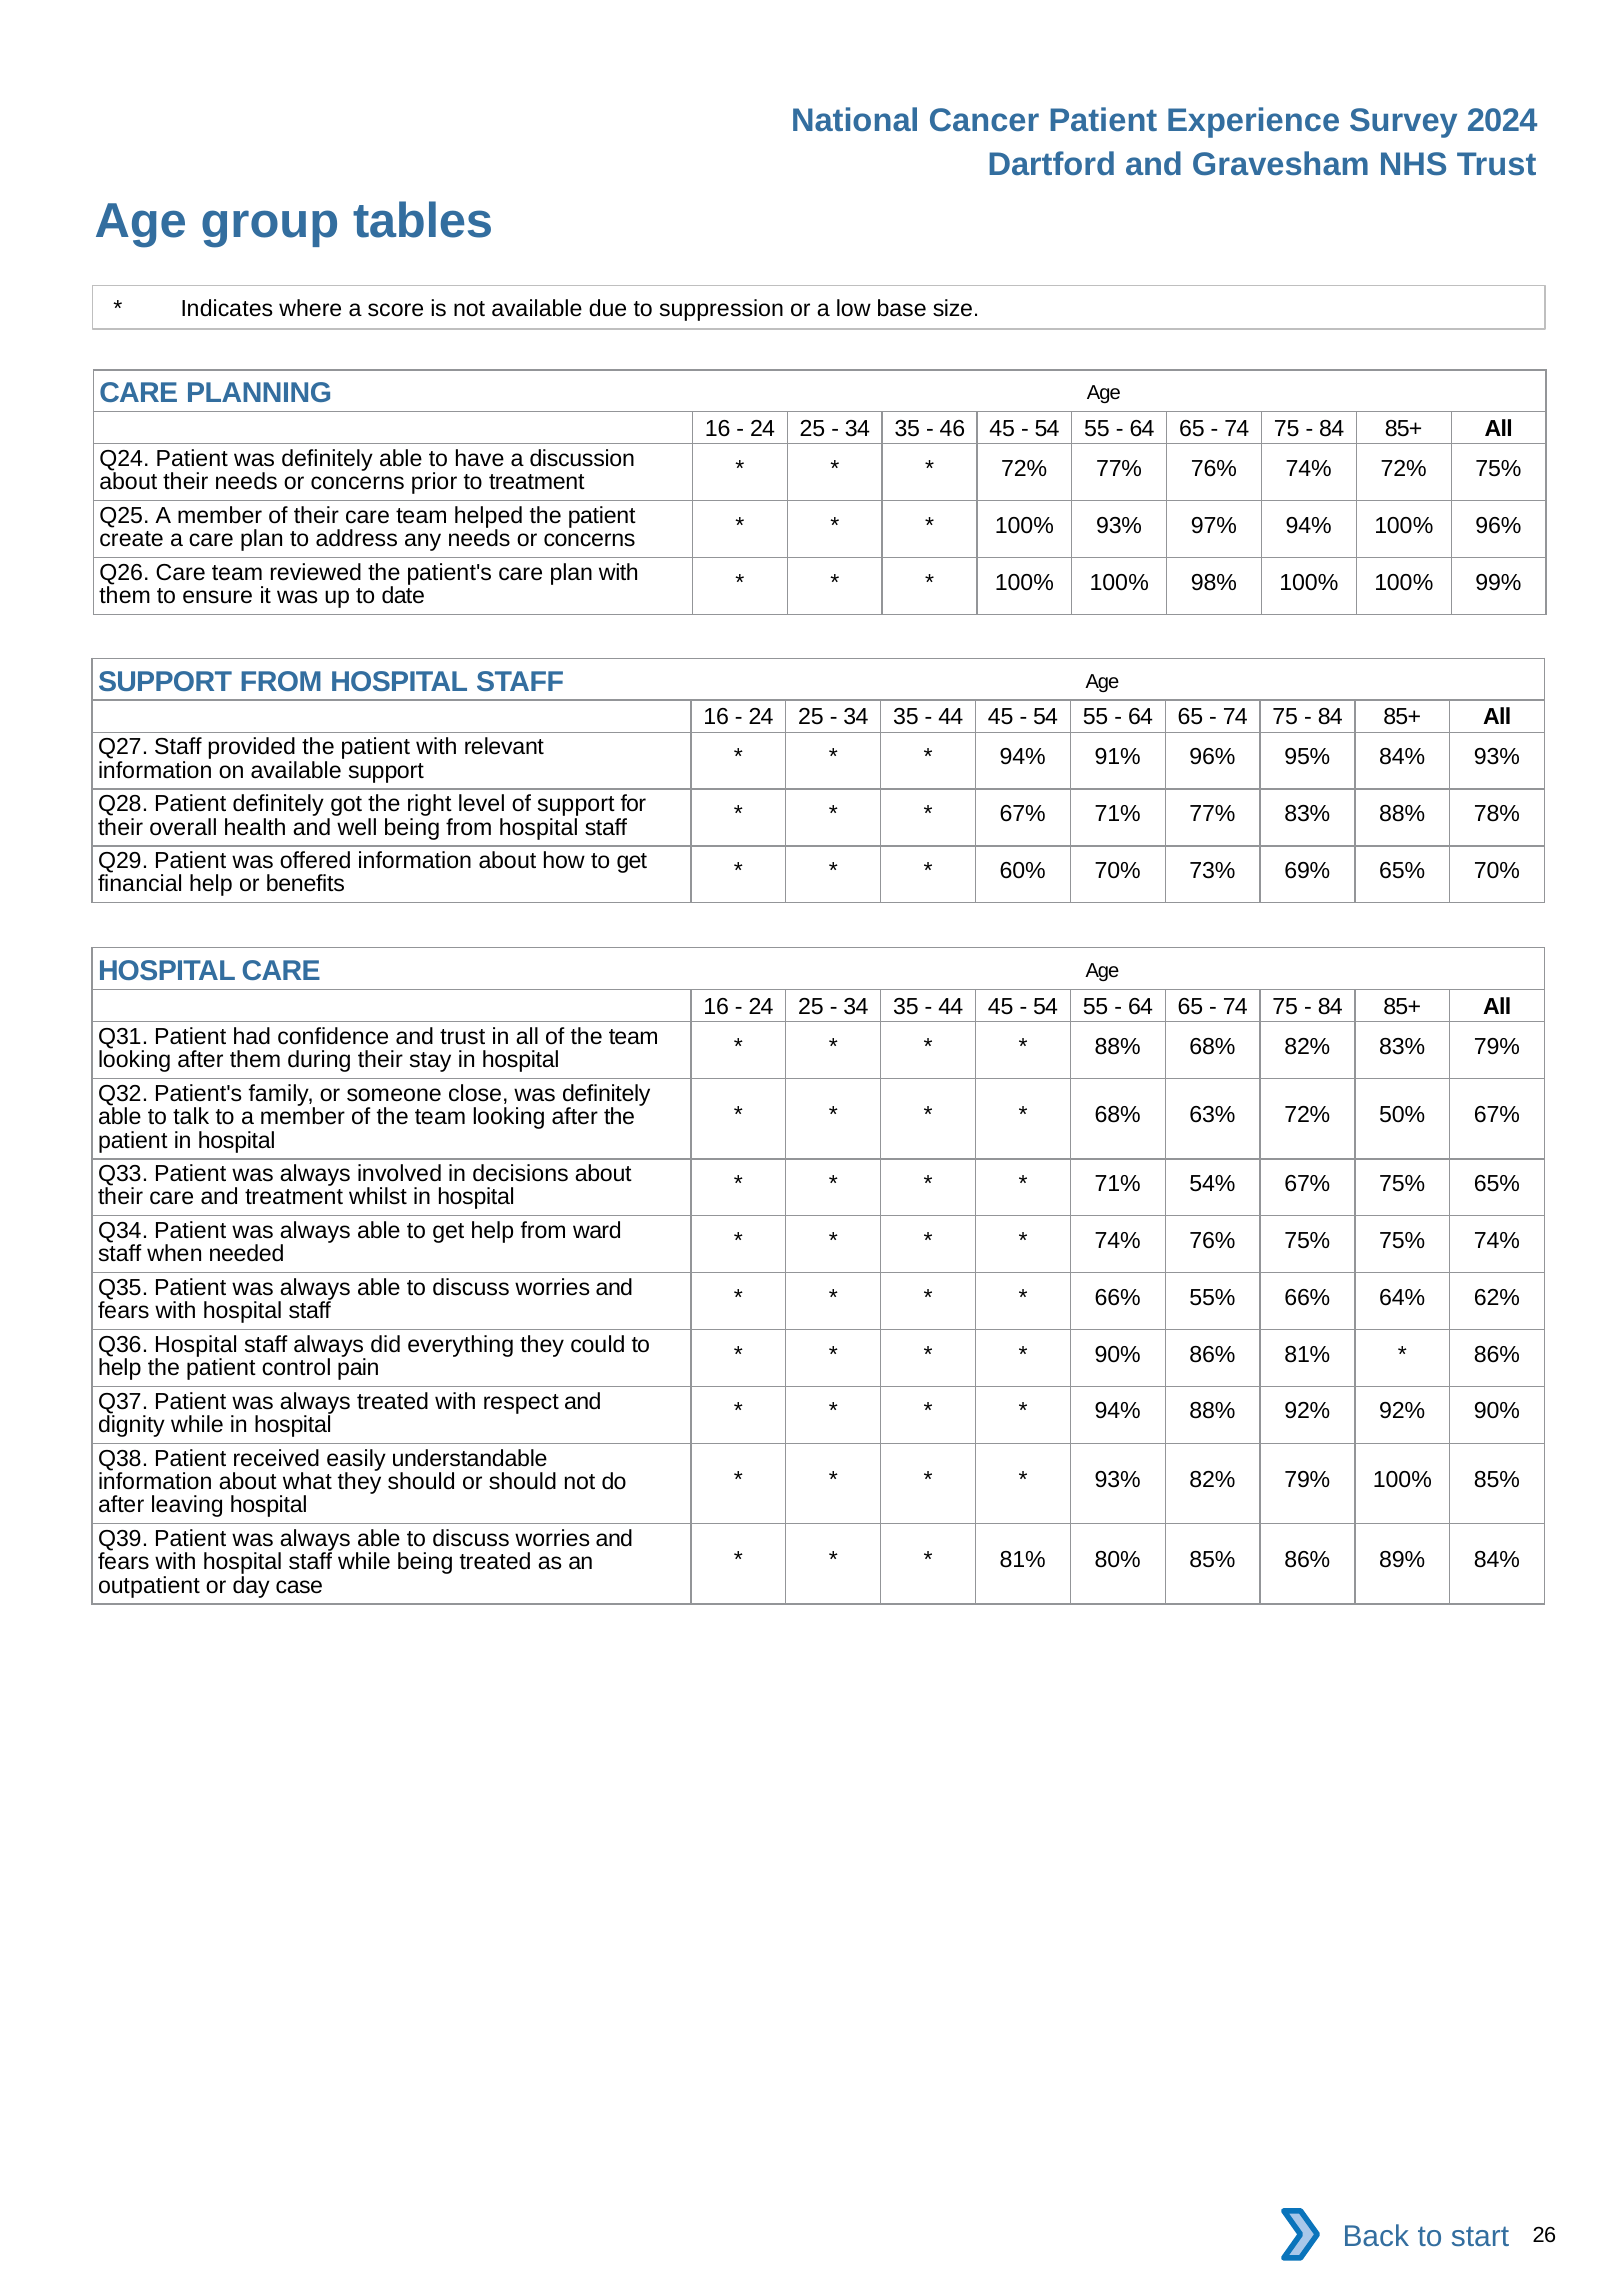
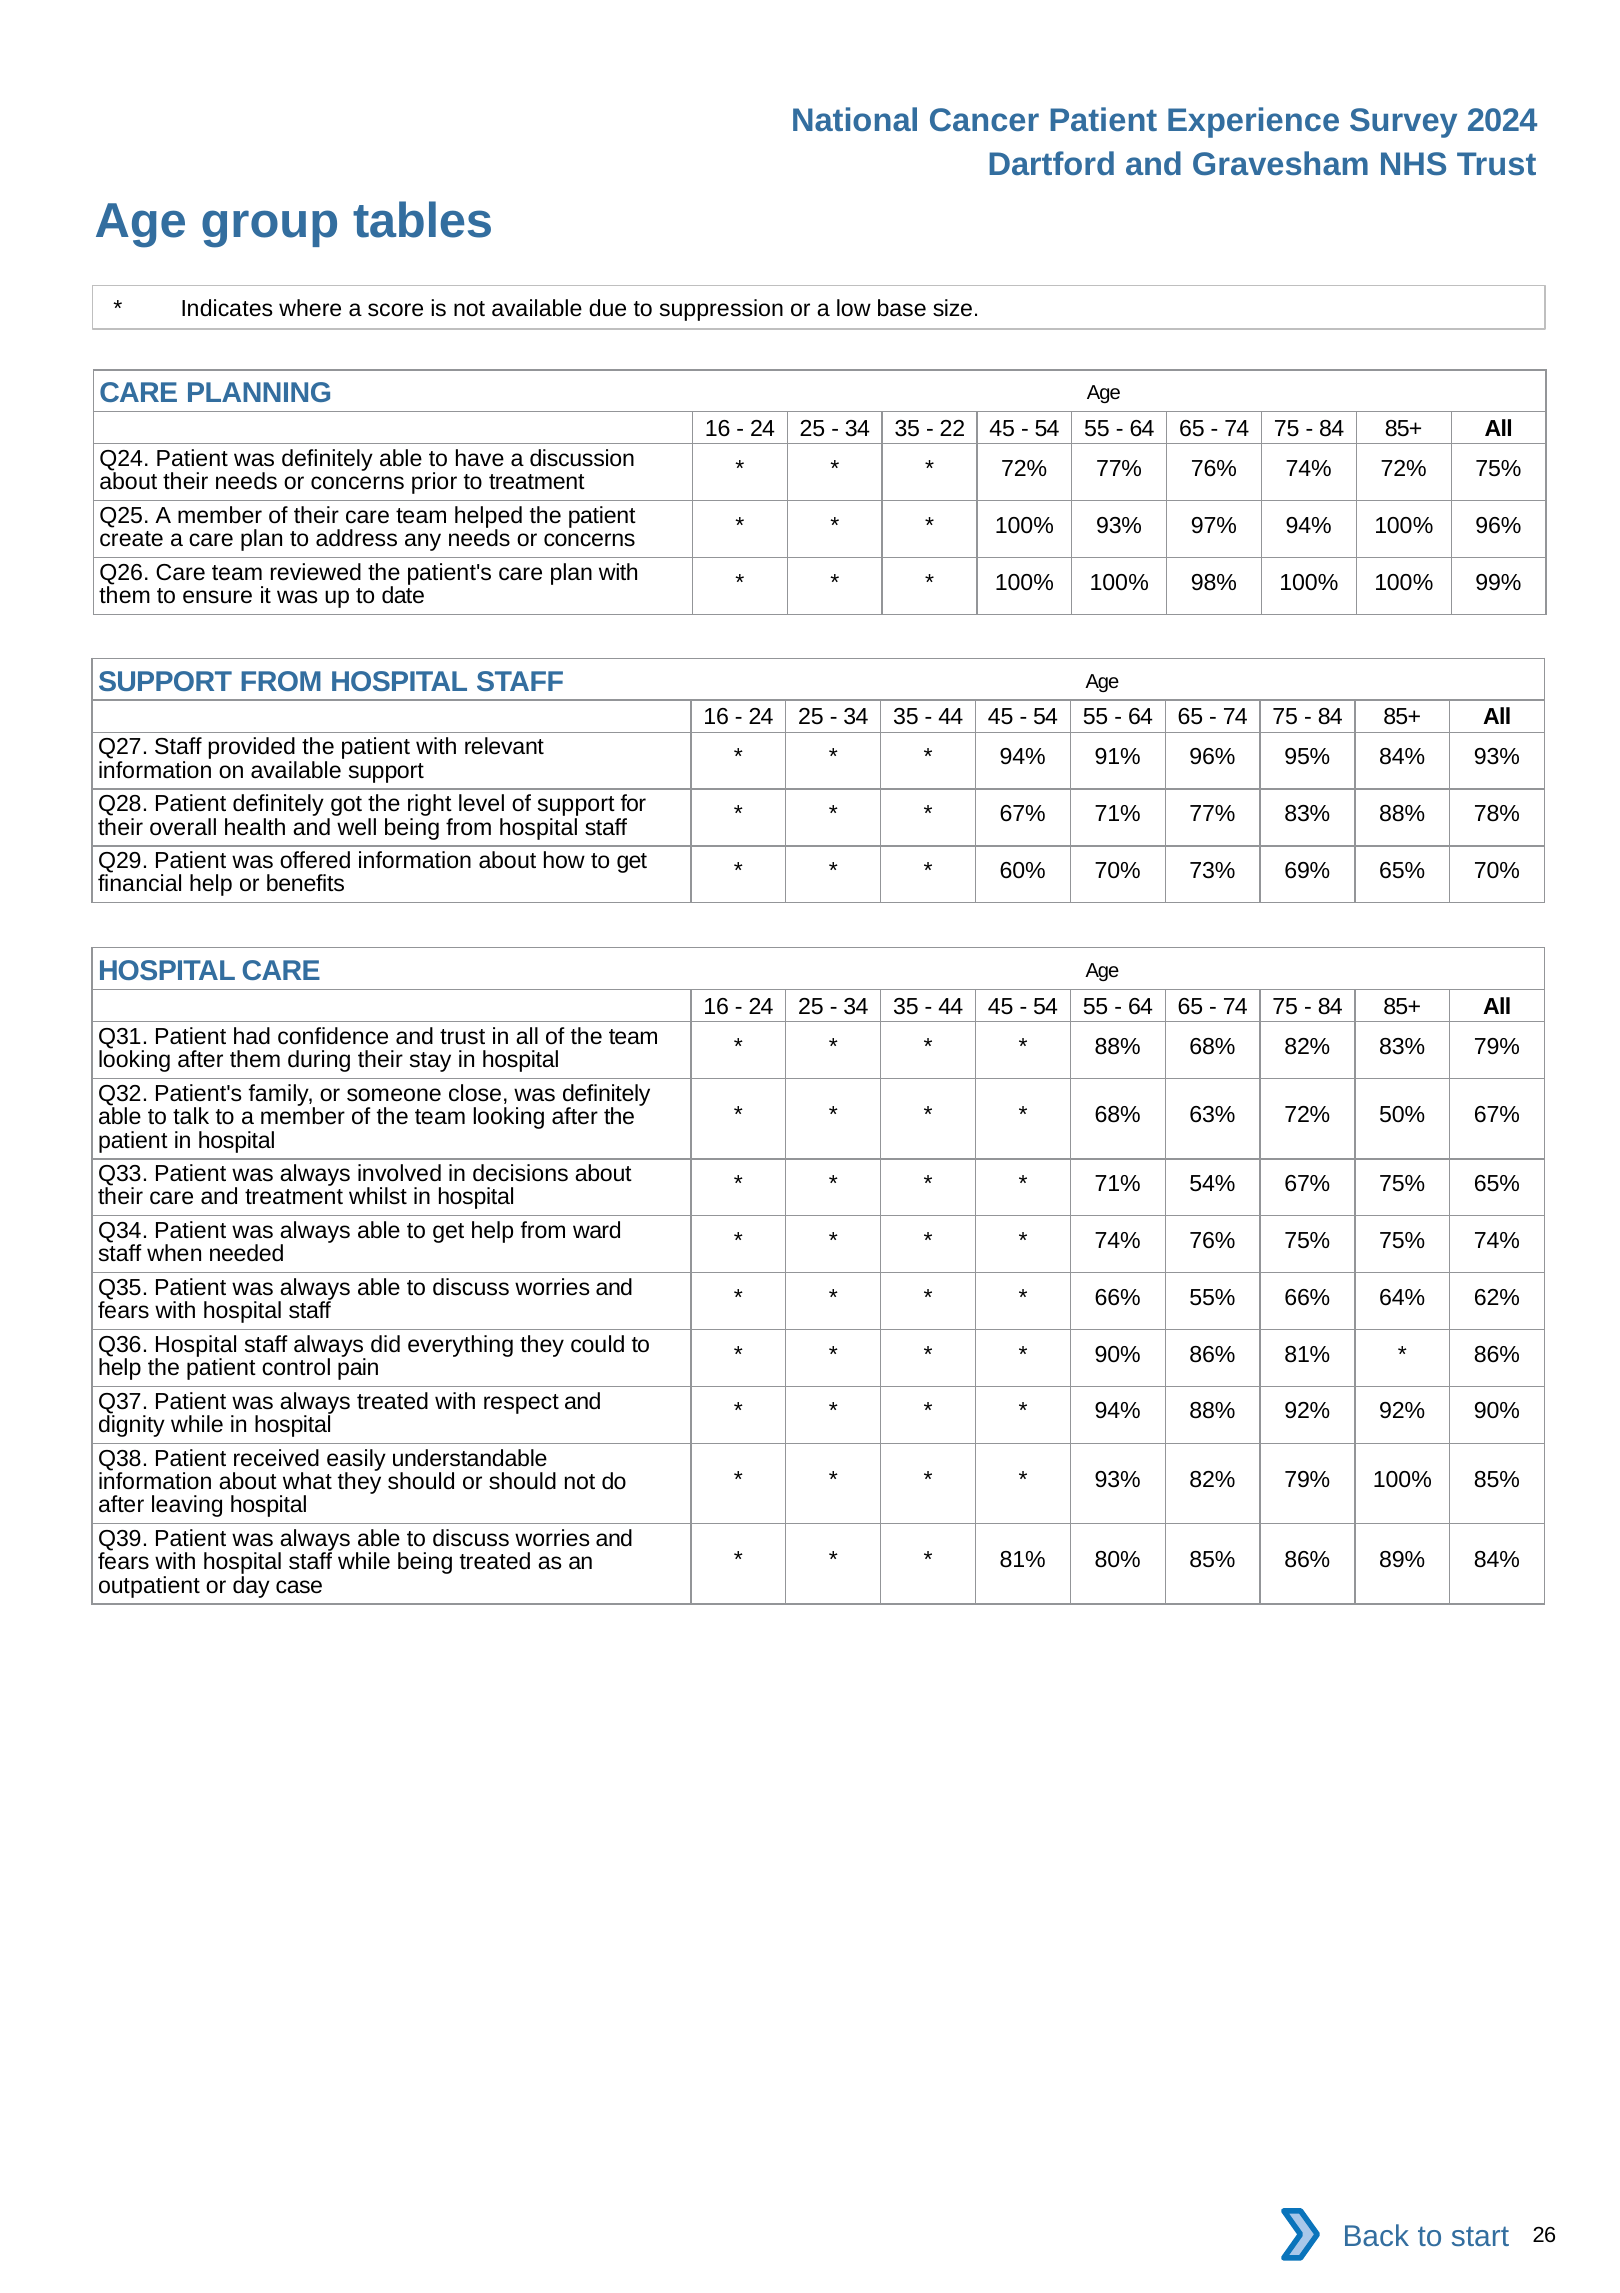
46: 46 -> 22
